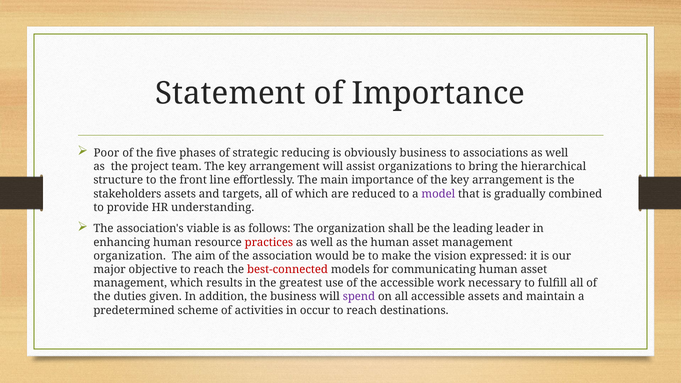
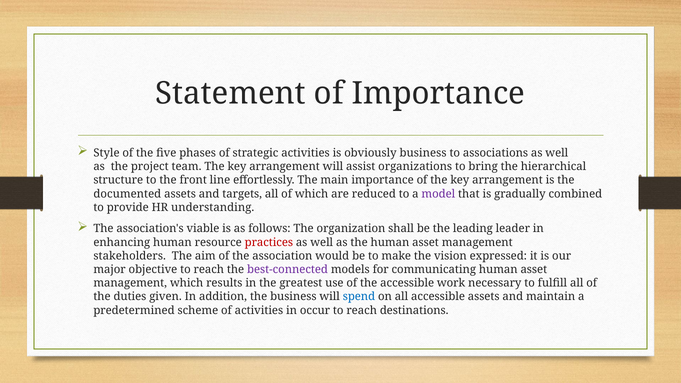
Poor: Poor -> Style
strategic reducing: reducing -> activities
stakeholders: stakeholders -> documented
organization at (130, 256): organization -> stakeholders
best-connected colour: red -> purple
spend colour: purple -> blue
